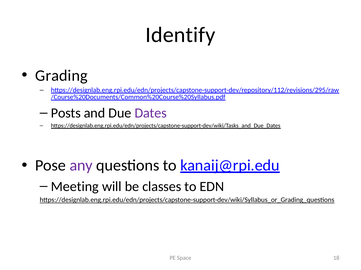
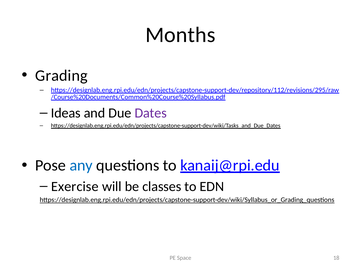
Identify: Identify -> Months
Posts: Posts -> Ideas
any colour: purple -> blue
Meeting: Meeting -> Exercise
